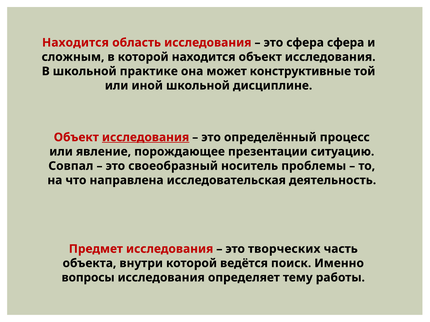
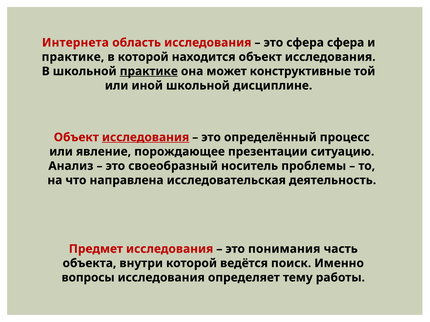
Находится at (75, 43): Находится -> Интернета
сложным at (73, 57): сложным -> практике
практике at (149, 71) underline: none -> present
Совпал: Совпал -> Анализ
творческих: творческих -> понимания
